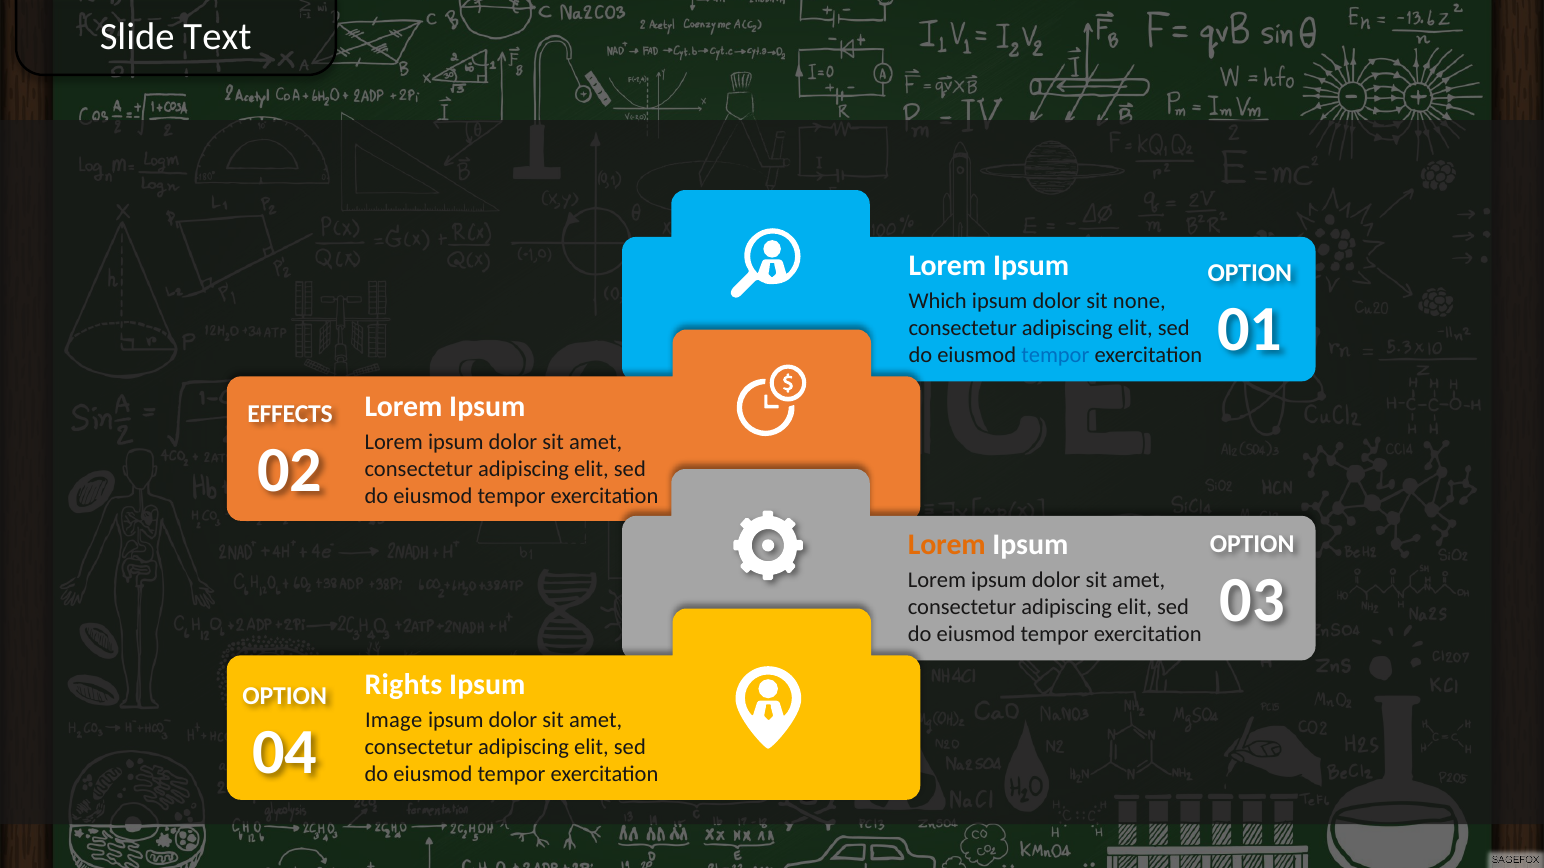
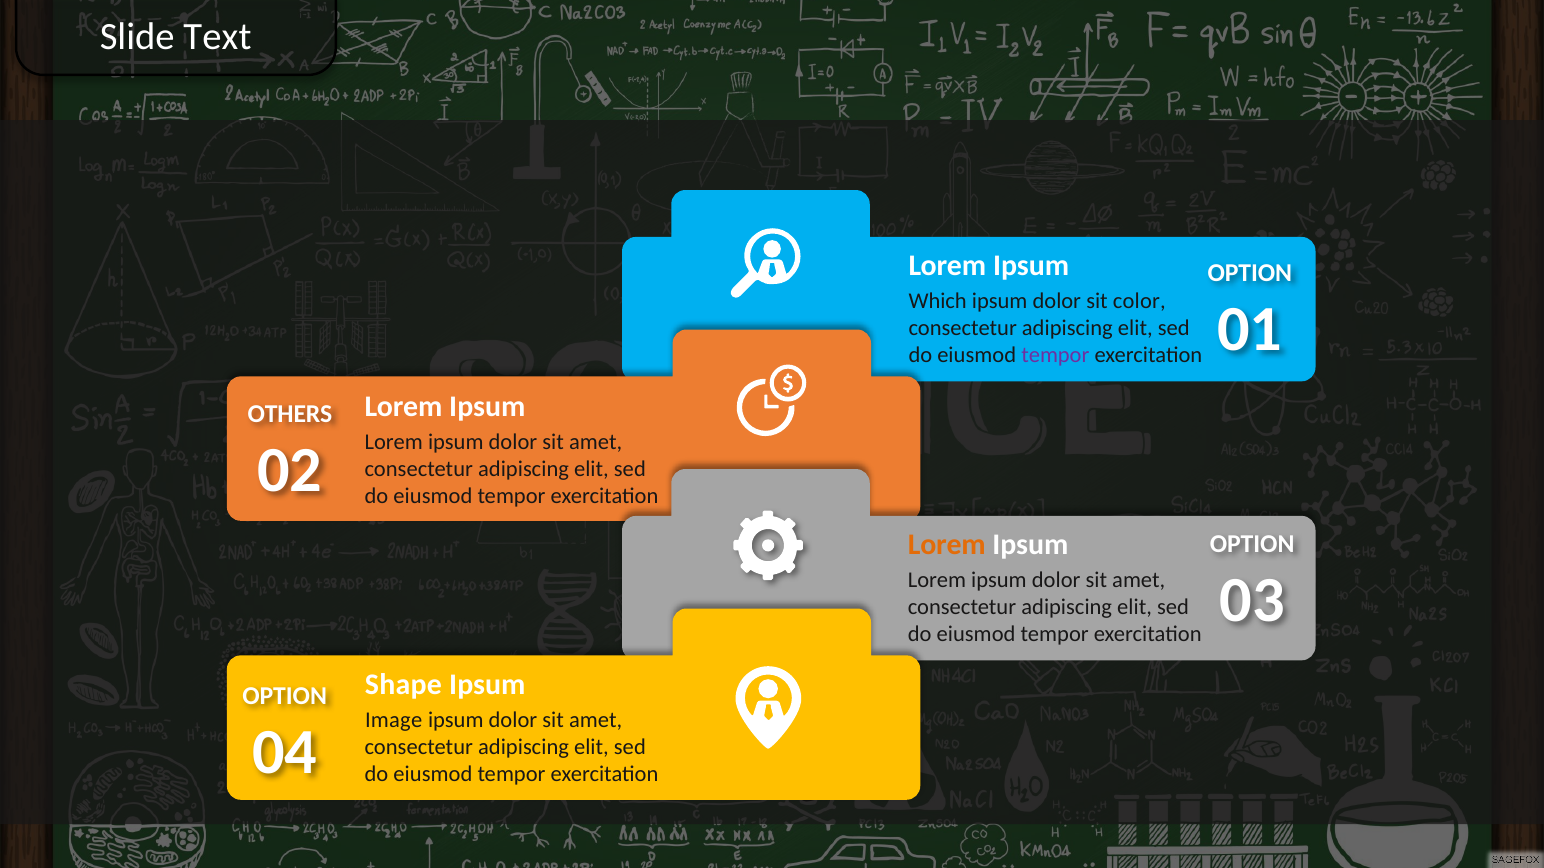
none: none -> color
tempor at (1055, 356) colour: blue -> purple
EFFECTS: EFFECTS -> OTHERS
Rights: Rights -> Shape
